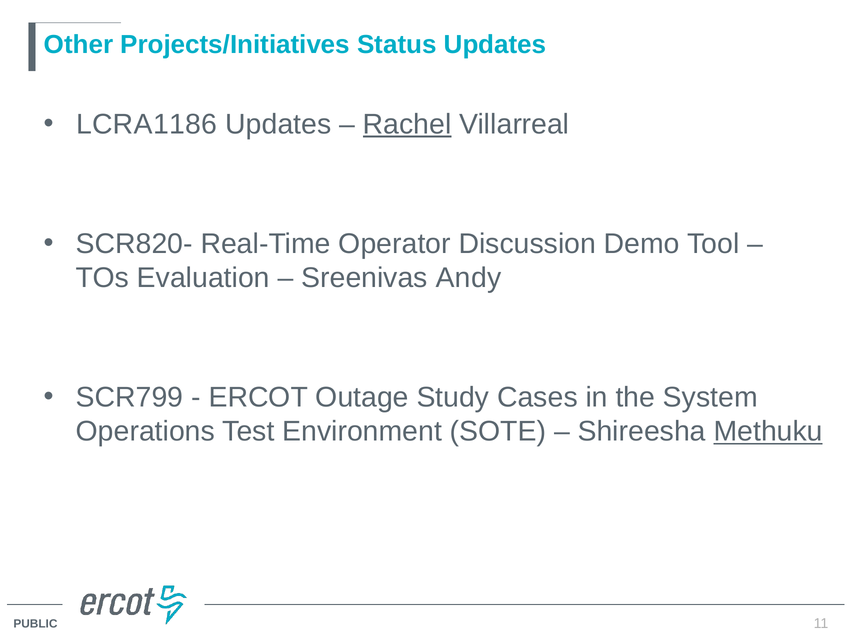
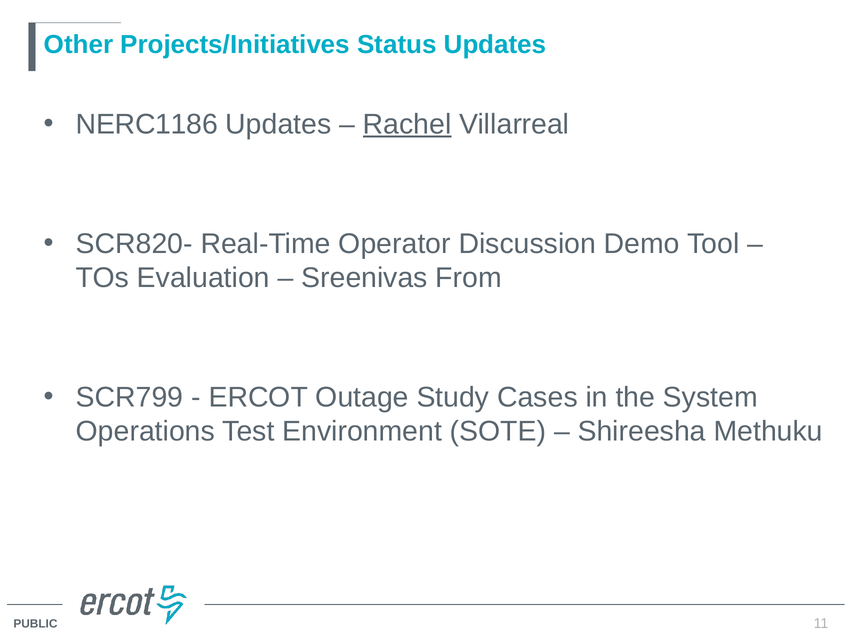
LCRA1186: LCRA1186 -> NERC1186
Andy: Andy -> From
Methuku underline: present -> none
